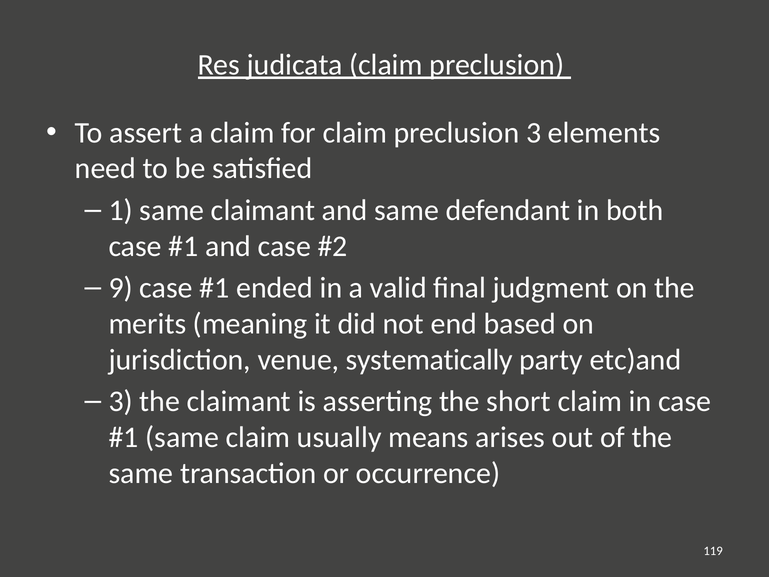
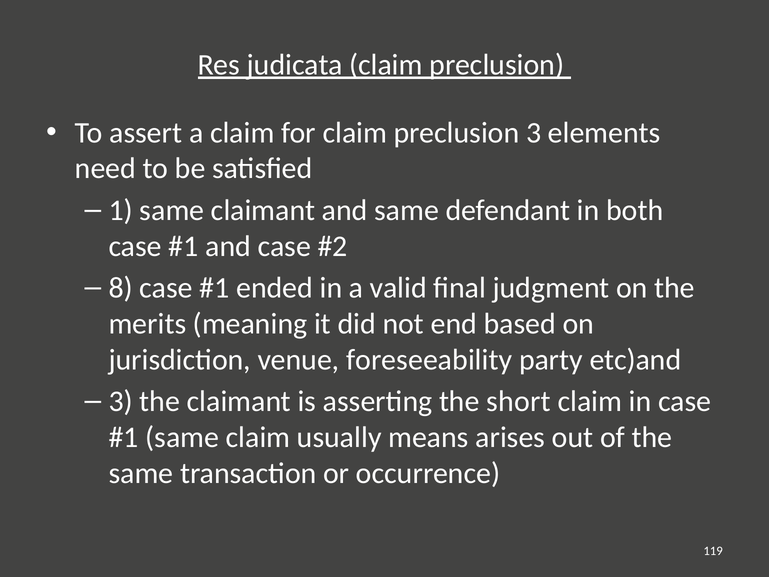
9: 9 -> 8
systematically: systematically -> foreseeability
